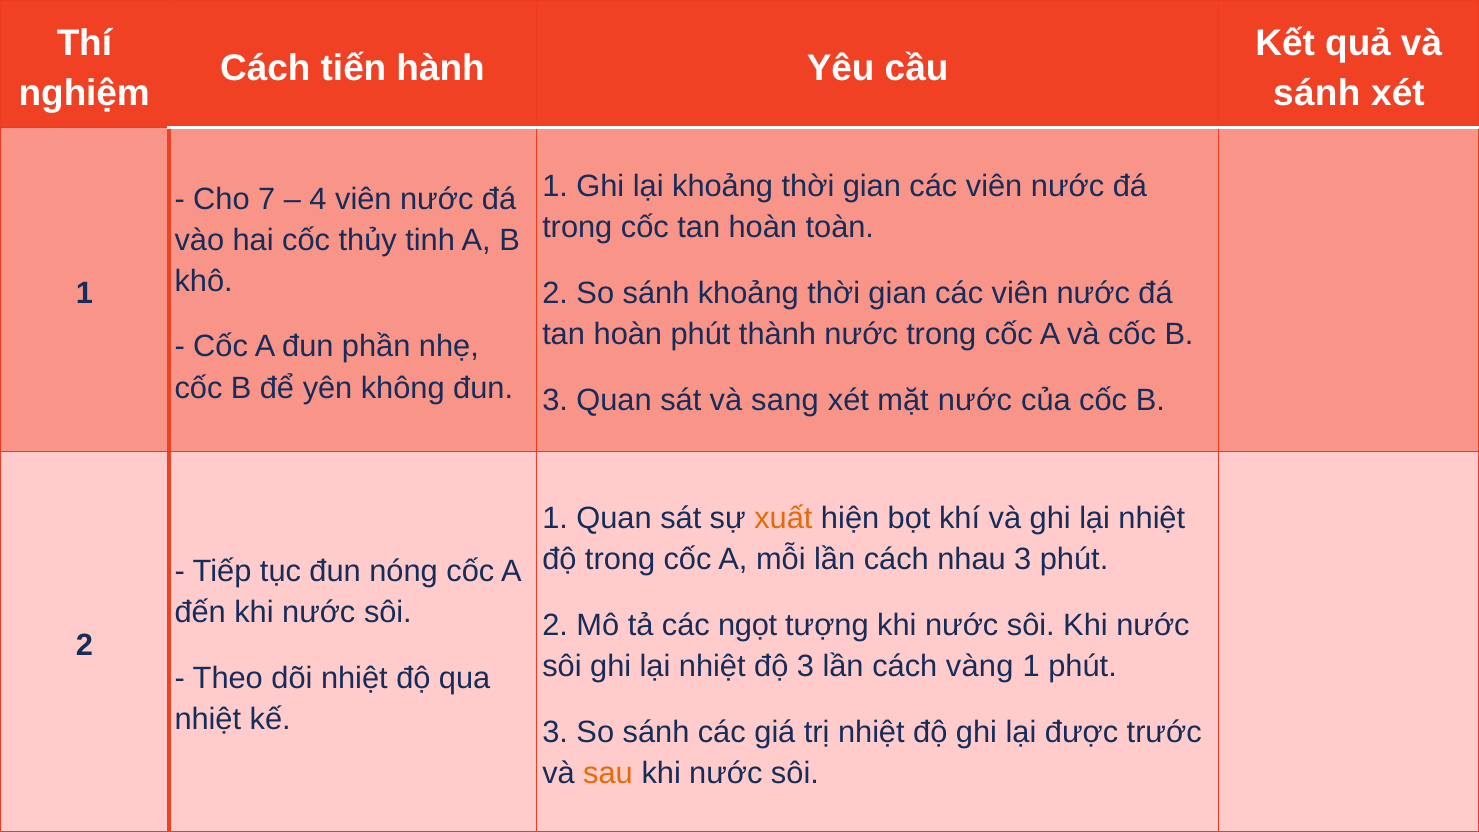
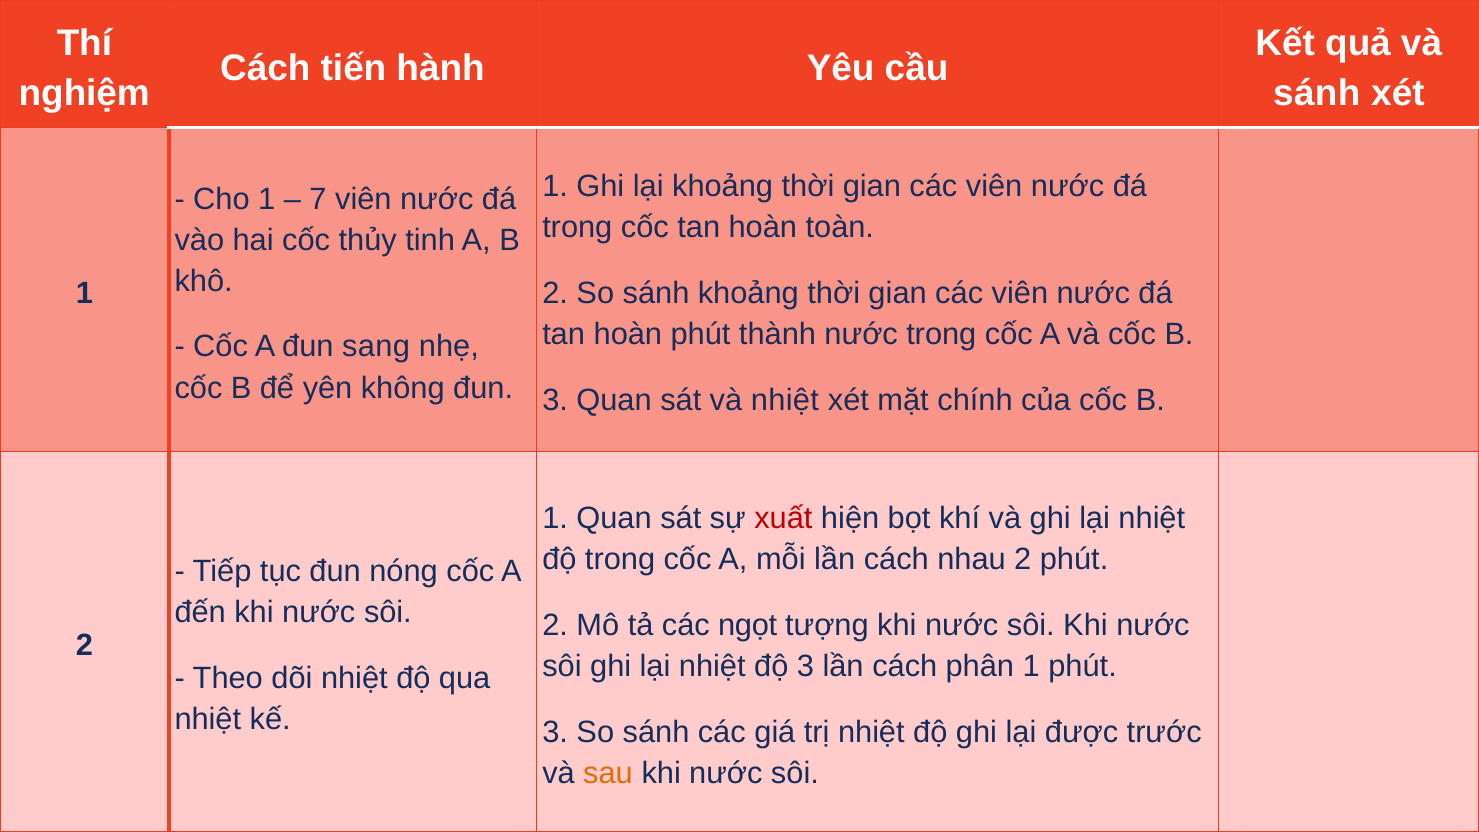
Cho 7: 7 -> 1
4: 4 -> 7
phần: phần -> sang
và sang: sang -> nhiệt
mặt nước: nước -> chính
xuất colour: orange -> red
nhau 3: 3 -> 2
vàng: vàng -> phân
